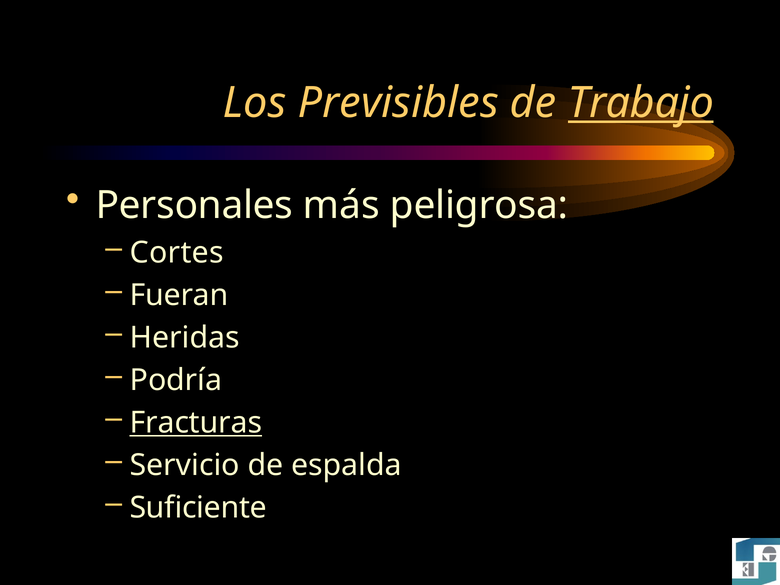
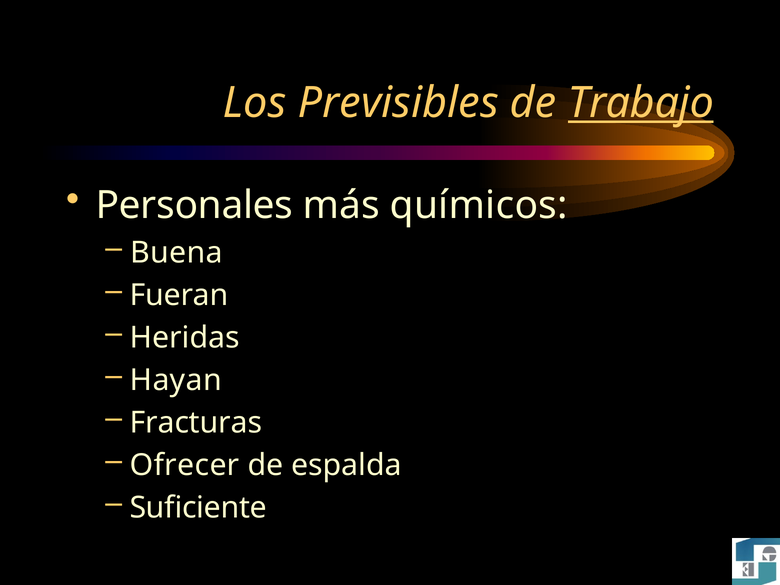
peligrosa: peligrosa -> químicos
Cortes: Cortes -> Buena
Podría: Podría -> Hayan
Fracturas underline: present -> none
Servicio: Servicio -> Ofrecer
